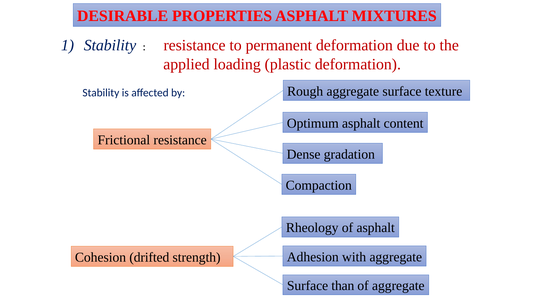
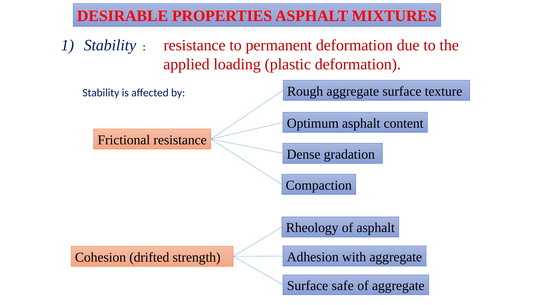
than: than -> safe
